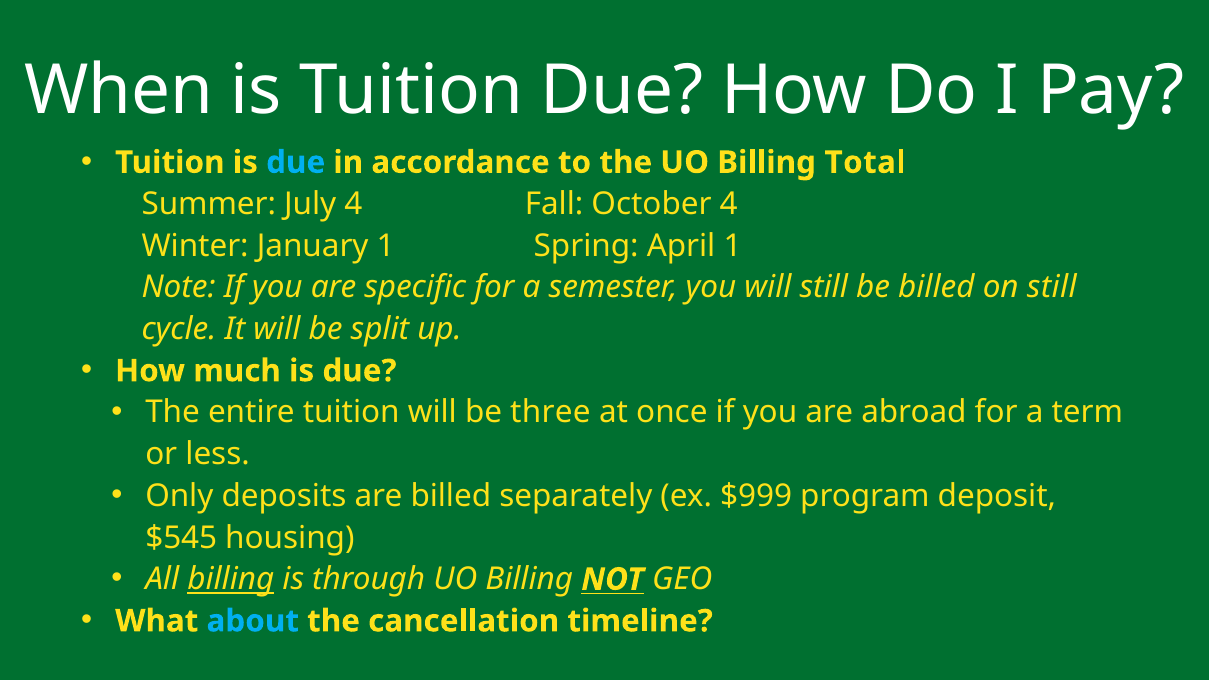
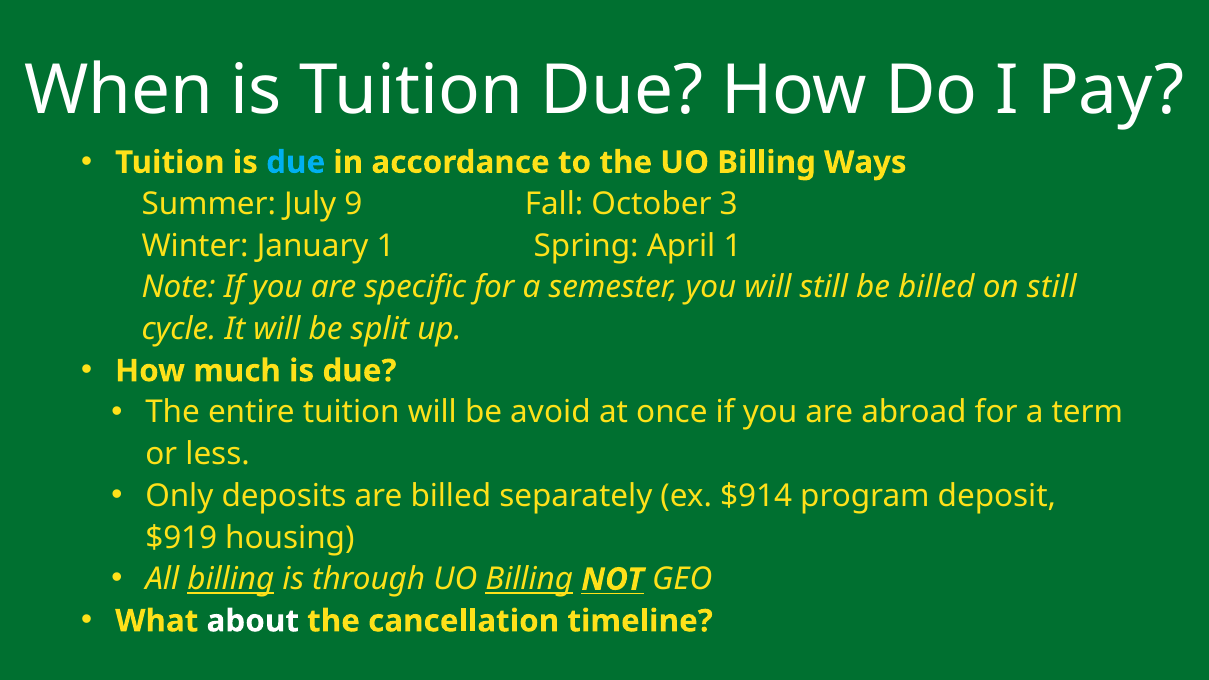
Total: Total -> Ways
July 4: 4 -> 9
October 4: 4 -> 3
three: three -> avoid
$999: $999 -> $914
$545: $545 -> $919
Billing at (529, 579) underline: none -> present
about colour: light blue -> white
